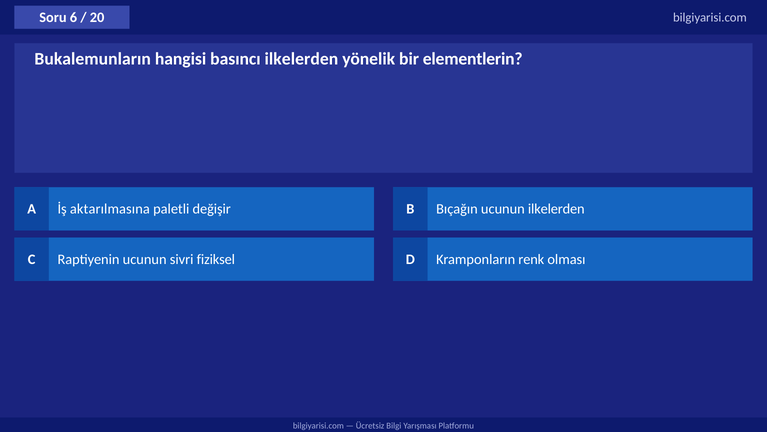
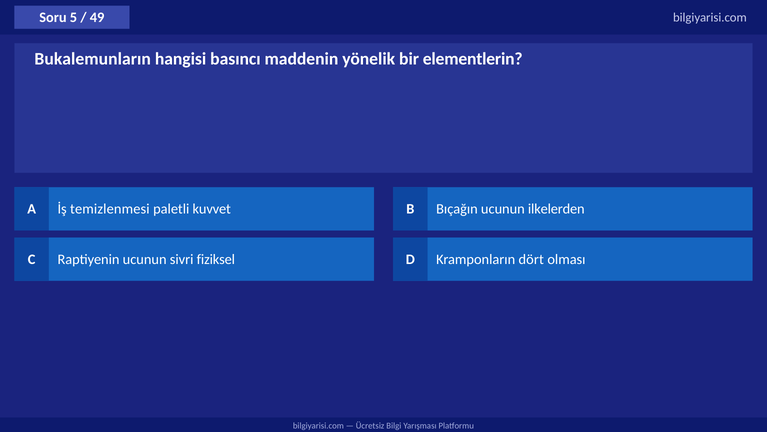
6: 6 -> 5
20: 20 -> 49
basıncı ilkelerden: ilkelerden -> maddenin
aktarılmasına: aktarılmasına -> temizlenmesi
değişir: değişir -> kuvvet
renk: renk -> dört
